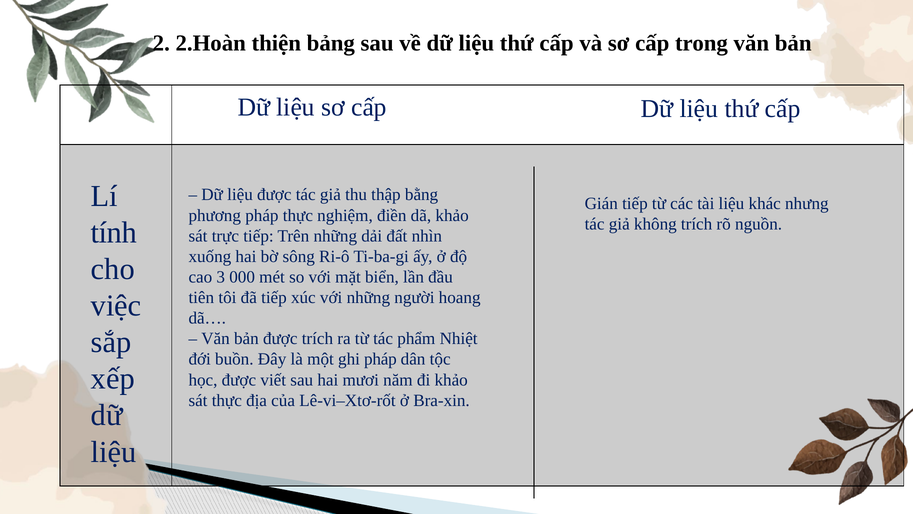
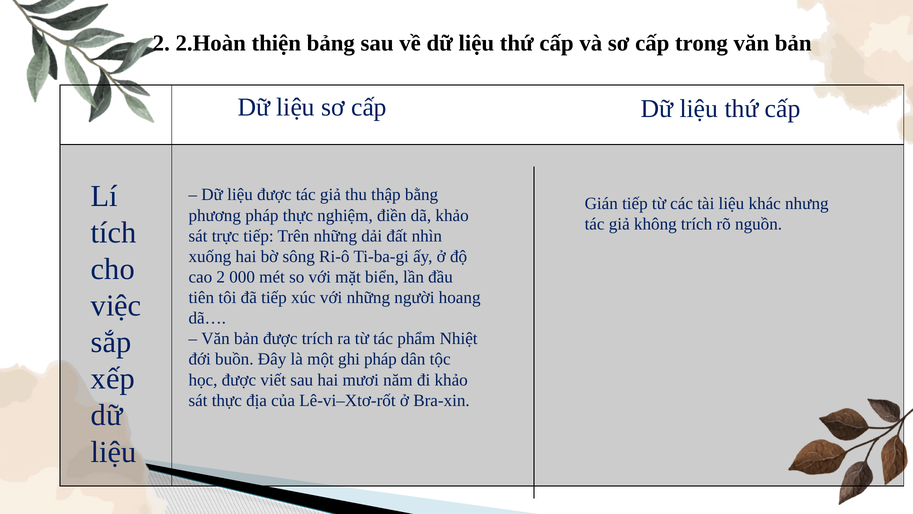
tính: tính -> tích
cao 3: 3 -> 2
